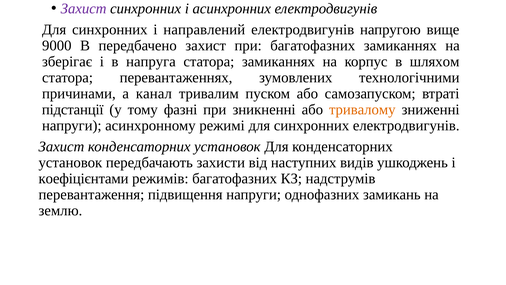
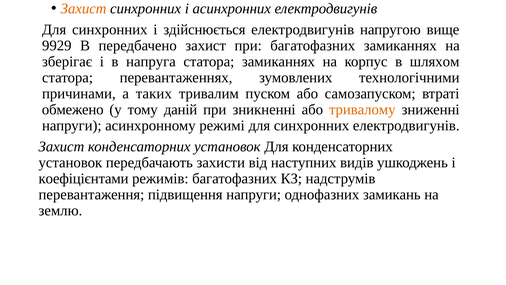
Захист at (84, 9) colour: purple -> orange
направлений: направлений -> здійснюється
9000: 9000 -> 9929
канал: канал -> таких
підстанції: підстанції -> обмежено
фазні: фазні -> даній
